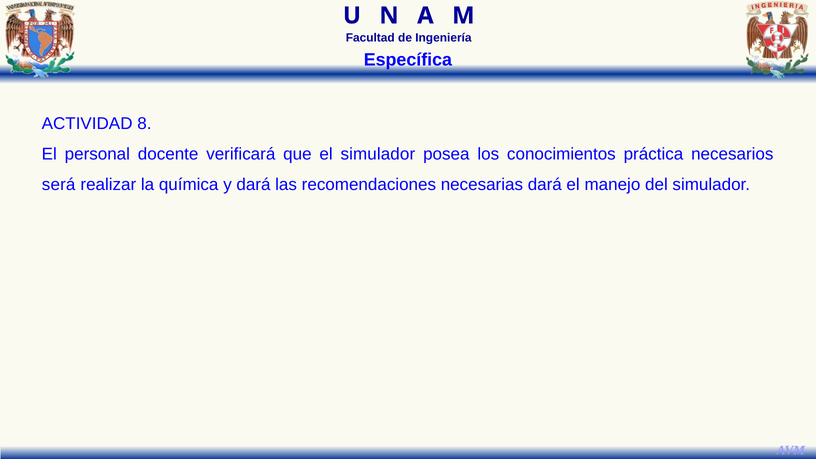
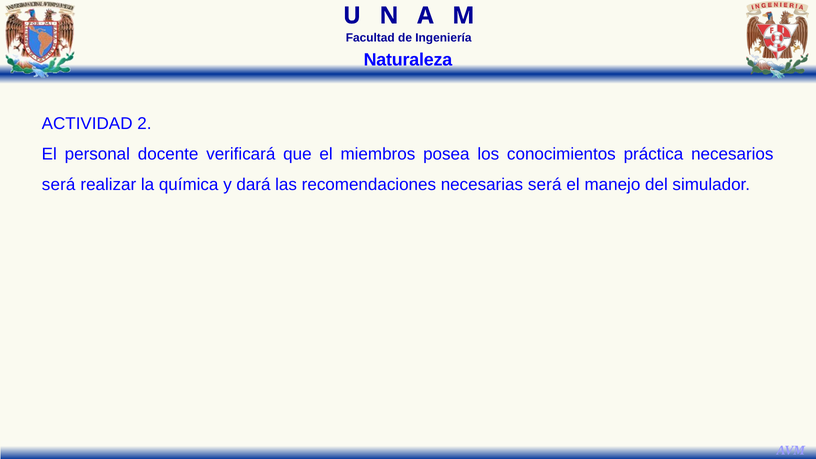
Específica: Específica -> Naturaleza
8: 8 -> 2
el simulador: simulador -> miembros
necesarias dará: dará -> será
